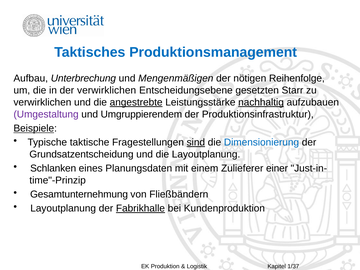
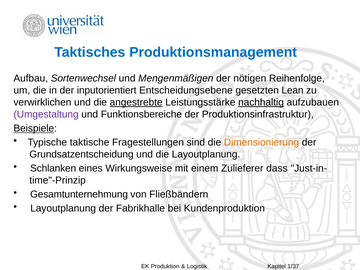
Unterbrechung: Unterbrechung -> Sortenwechsel
der verwirklichen: verwirklichen -> inputorientiert
Starr: Starr -> Lean
Umgruppierendem: Umgruppierendem -> Funktionsbereiche
sind underline: present -> none
Dimensionierung colour: blue -> orange
Planungsdaten: Planungsdaten -> Wirkungsweise
einer: einer -> dass
Fabrikhalle underline: present -> none
